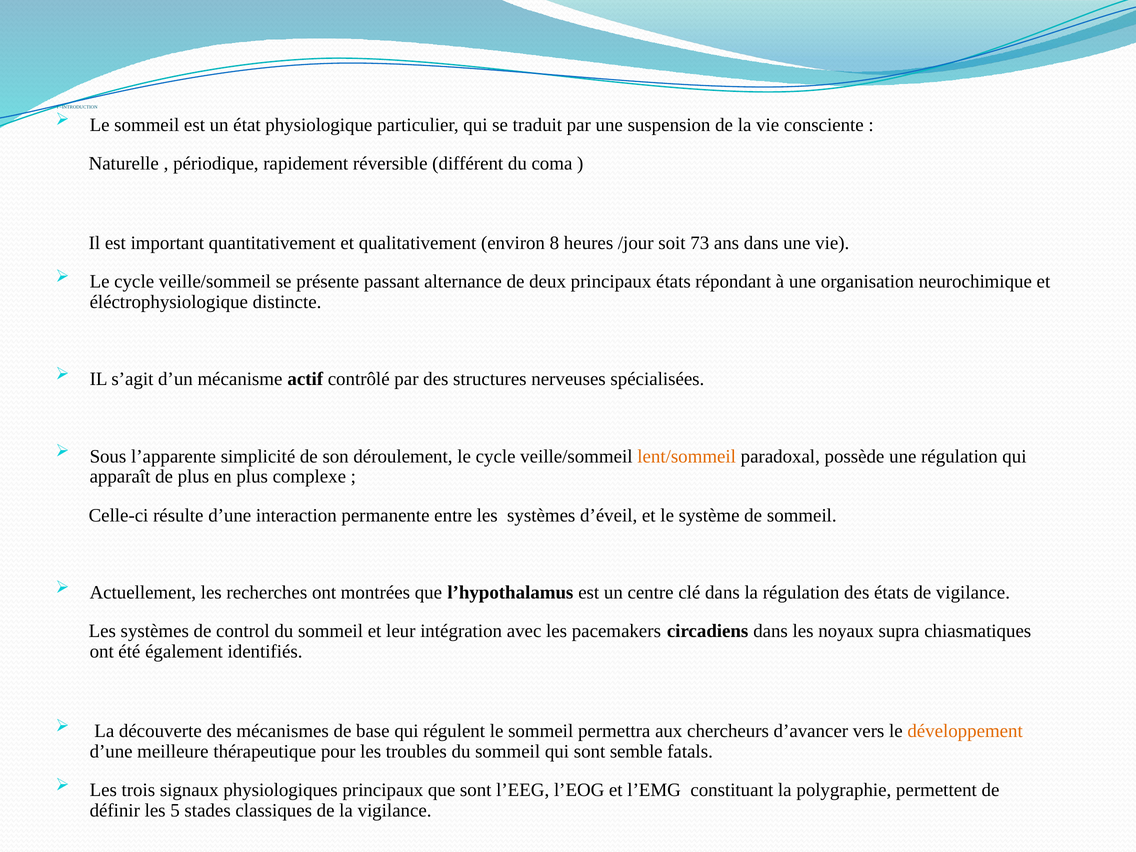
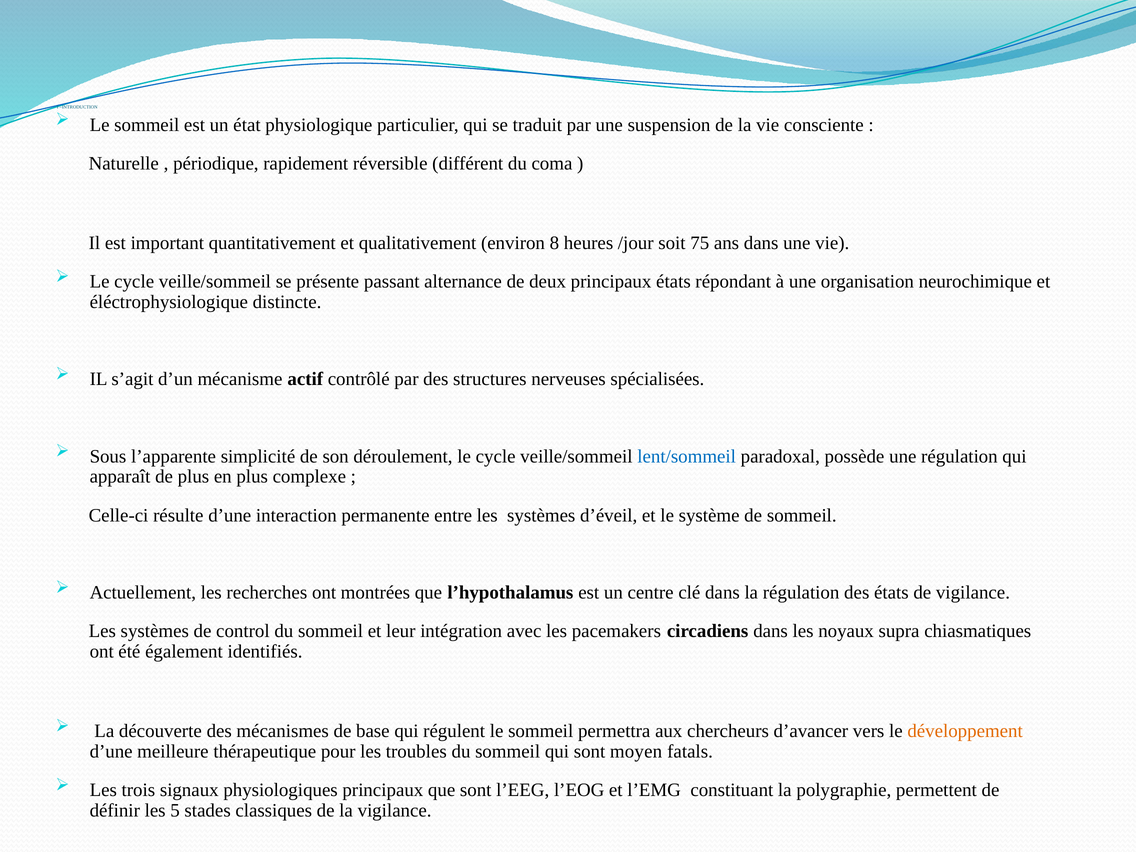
73: 73 -> 75
lent/sommeil colour: orange -> blue
semble: semble -> moyen
